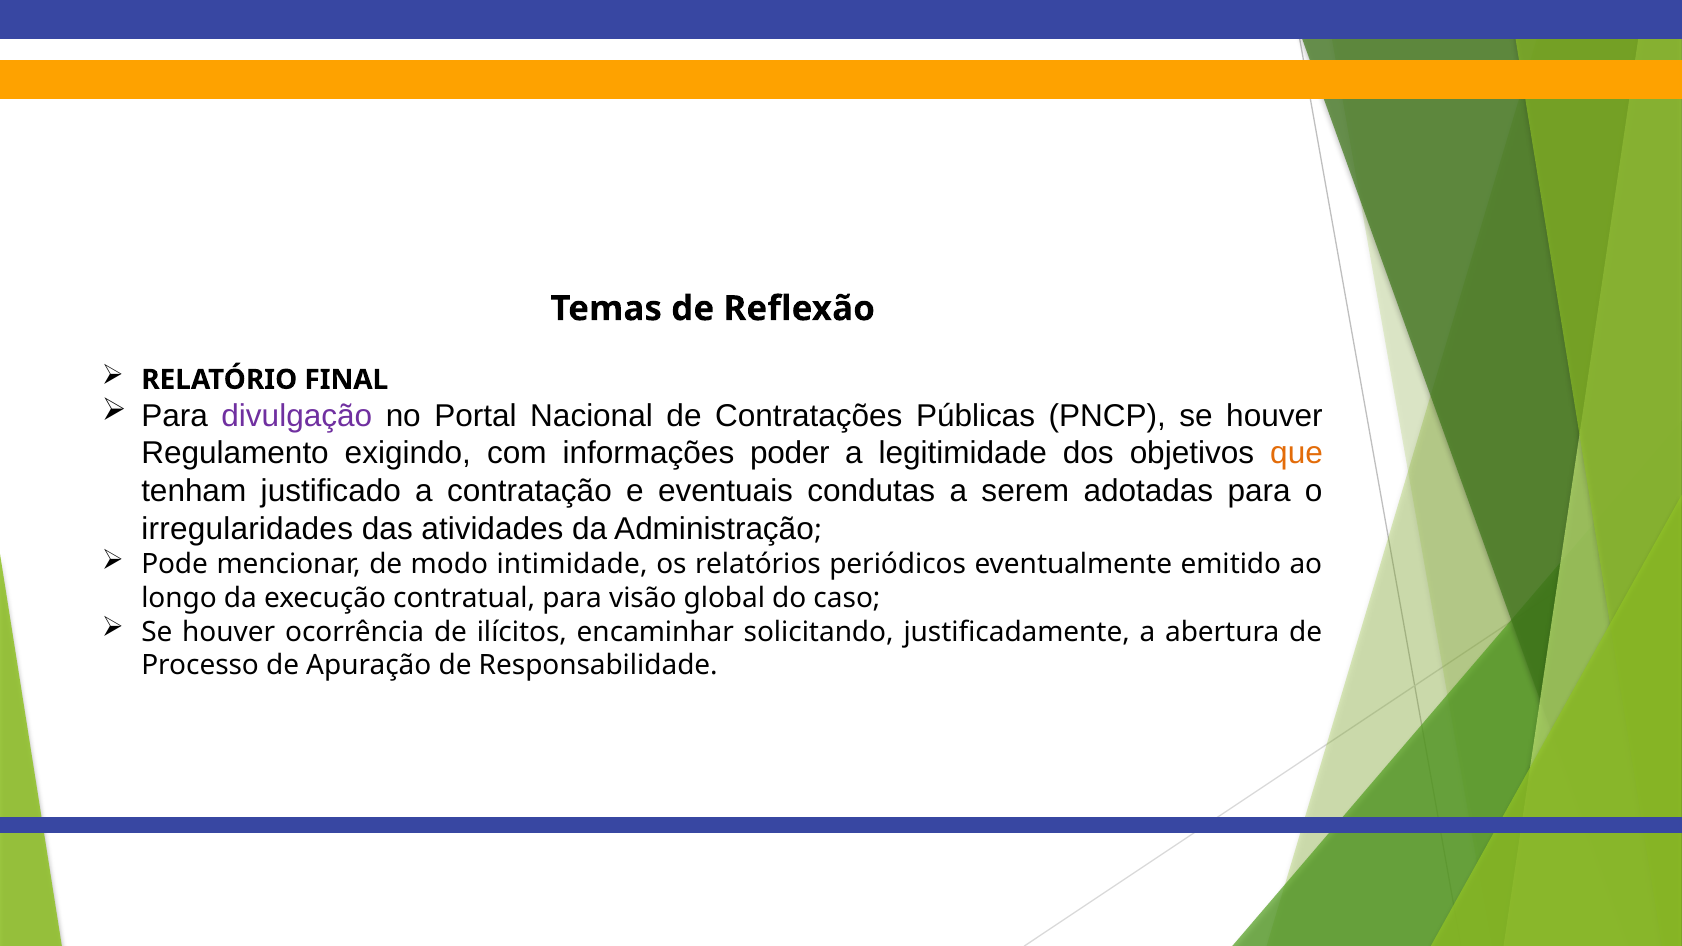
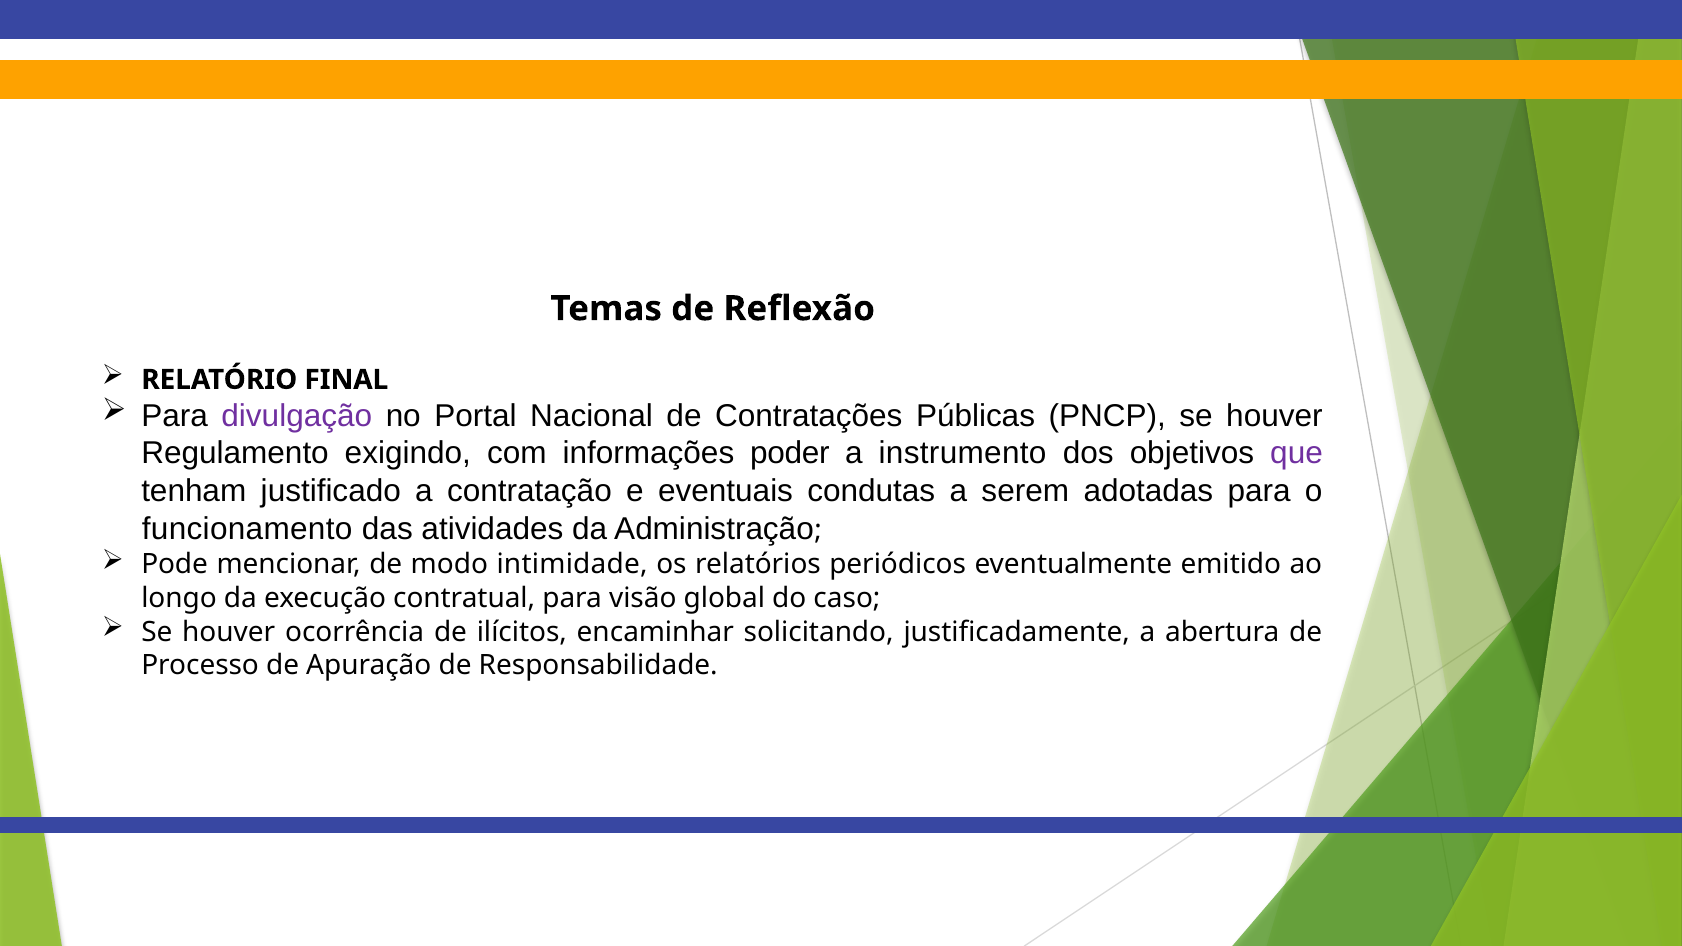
legitimidade: legitimidade -> instrumento
que colour: orange -> purple
irregularidades: irregularidades -> funcionamento
